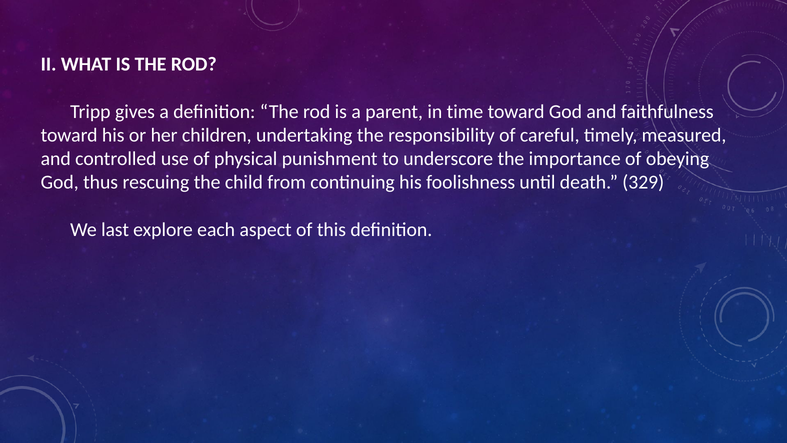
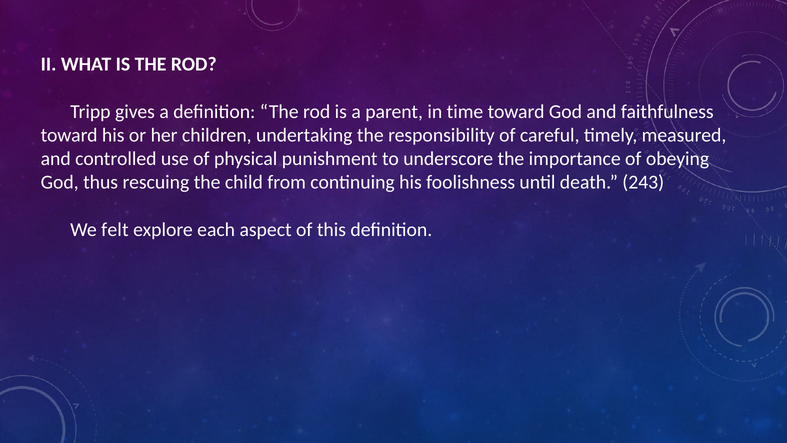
329: 329 -> 243
last: last -> felt
